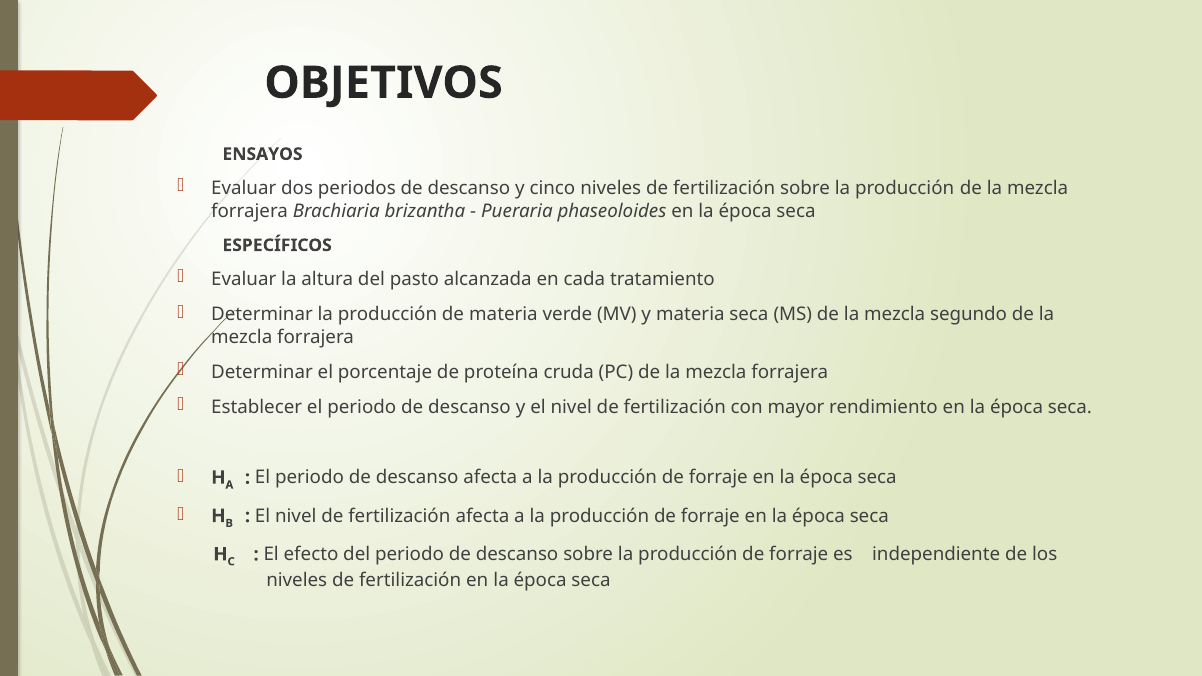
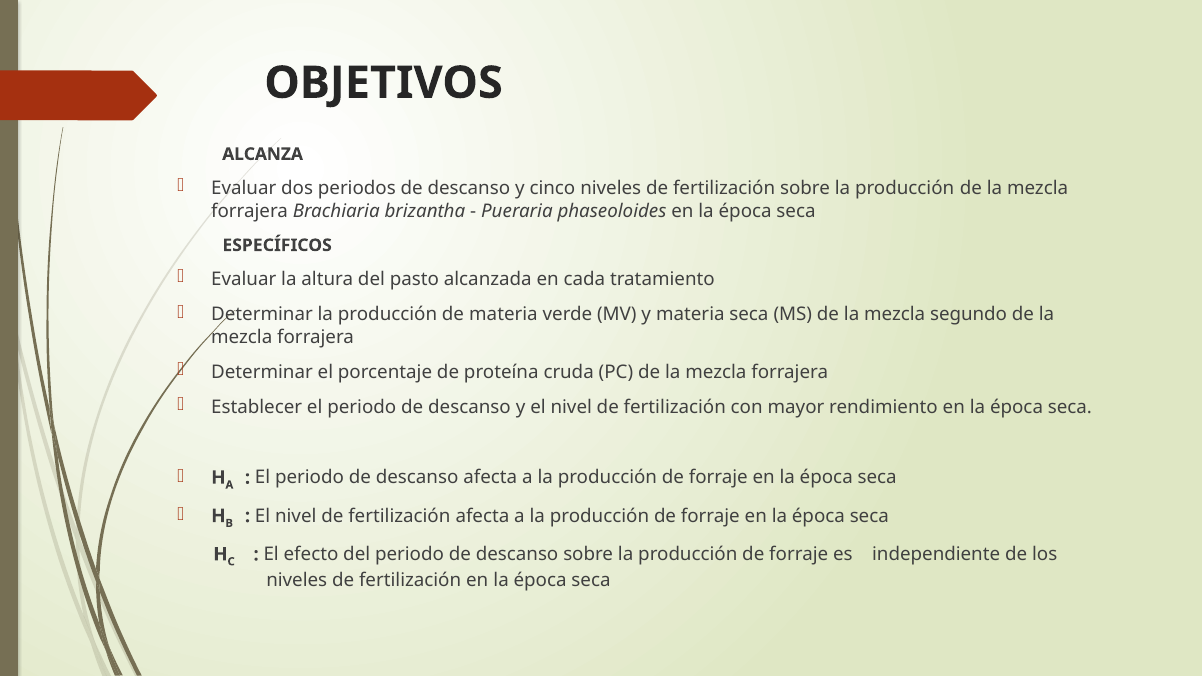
ENSAYOS: ENSAYOS -> ALCANZA
